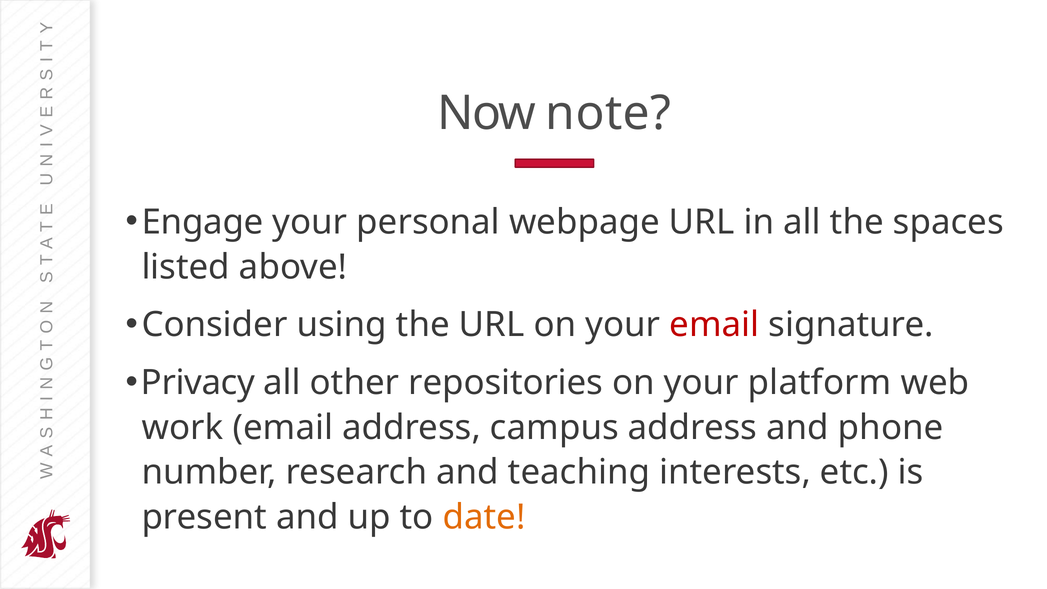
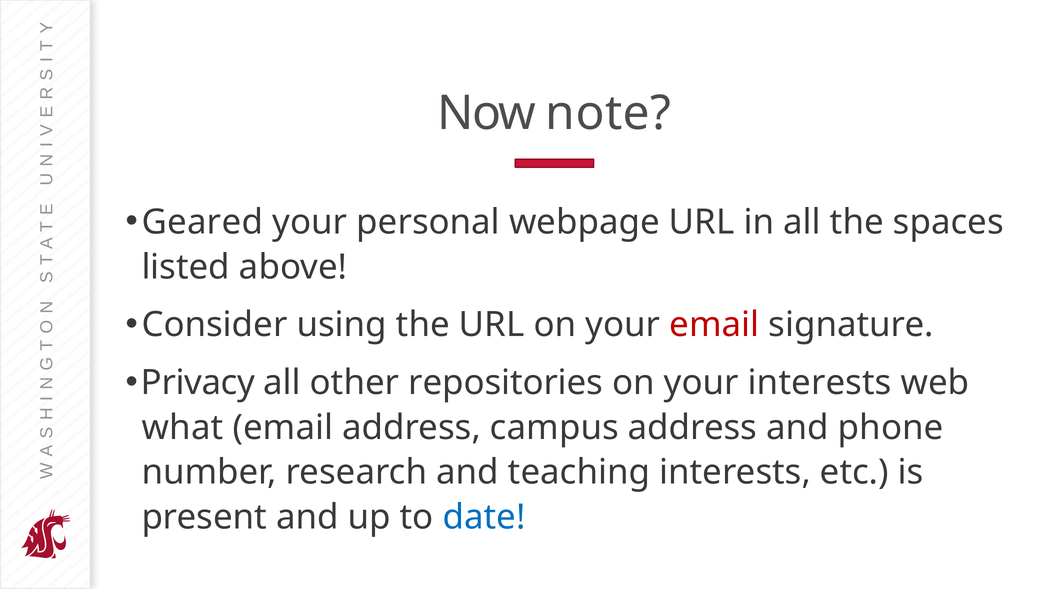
Engage: Engage -> Geared
your platform: platform -> interests
work: work -> what
date colour: orange -> blue
